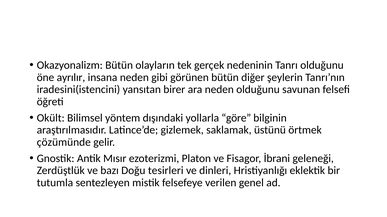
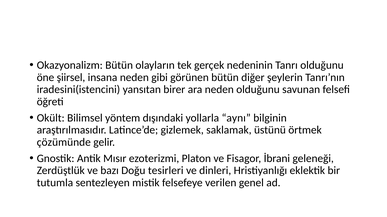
ayrılır: ayrılır -> şiirsel
göre: göre -> aynı
